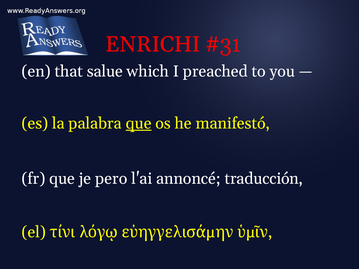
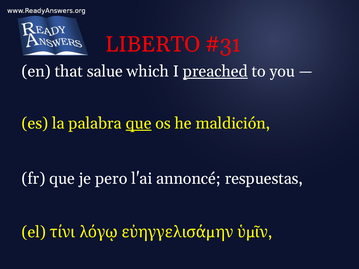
ENRICHI: ENRICHI -> LIBERTO
preached underline: none -> present
manifestó: manifestó -> maldición
traducción: traducción -> respuestas
